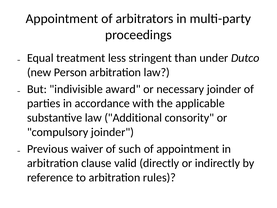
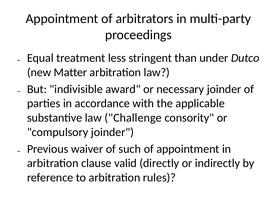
Person: Person -> Matter
Additional: Additional -> Challenge
